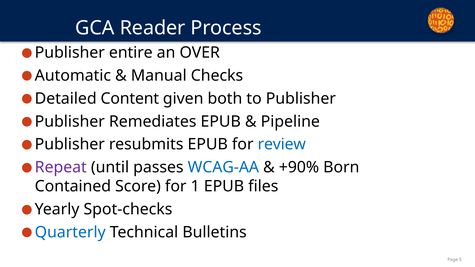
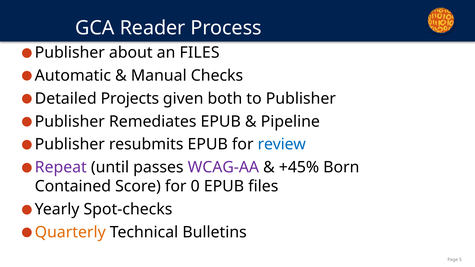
entire: entire -> about
an OVER: OVER -> FILES
Content: Content -> Projects
WCAG-AA colour: blue -> purple
+90%: +90% -> +45%
1: 1 -> 0
Quarterly colour: blue -> orange
